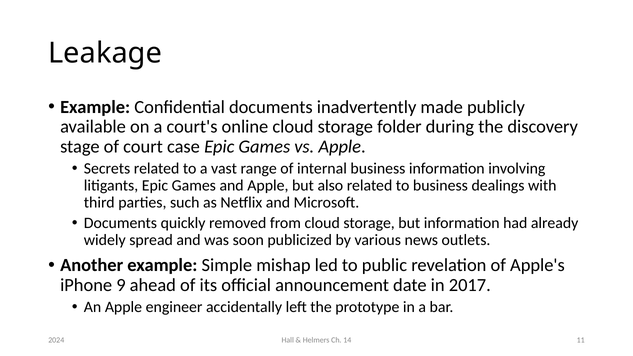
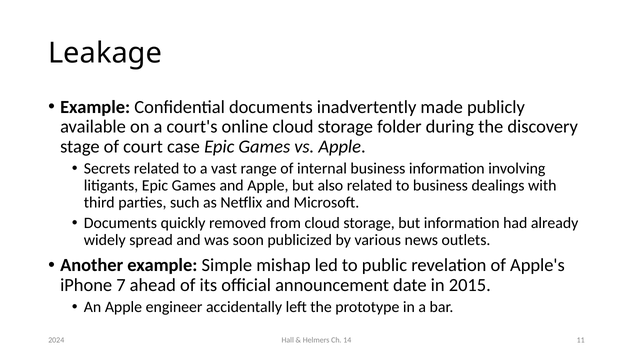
9: 9 -> 7
2017: 2017 -> 2015
